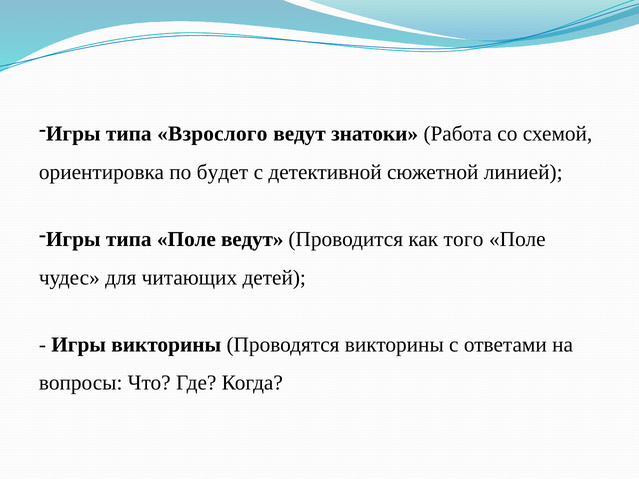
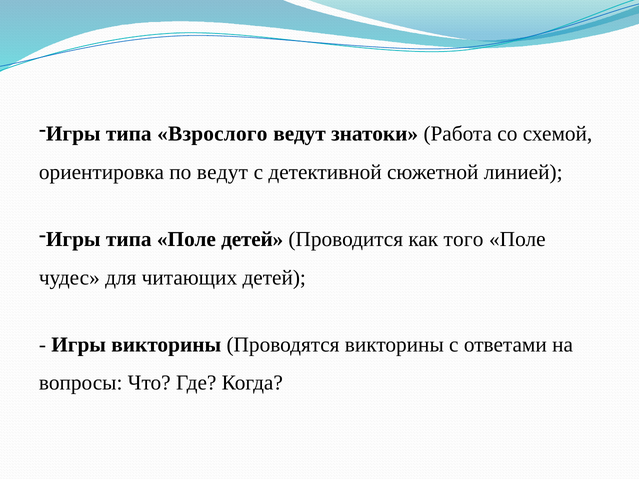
по будет: будет -> ведут
Поле ведут: ведут -> детей
